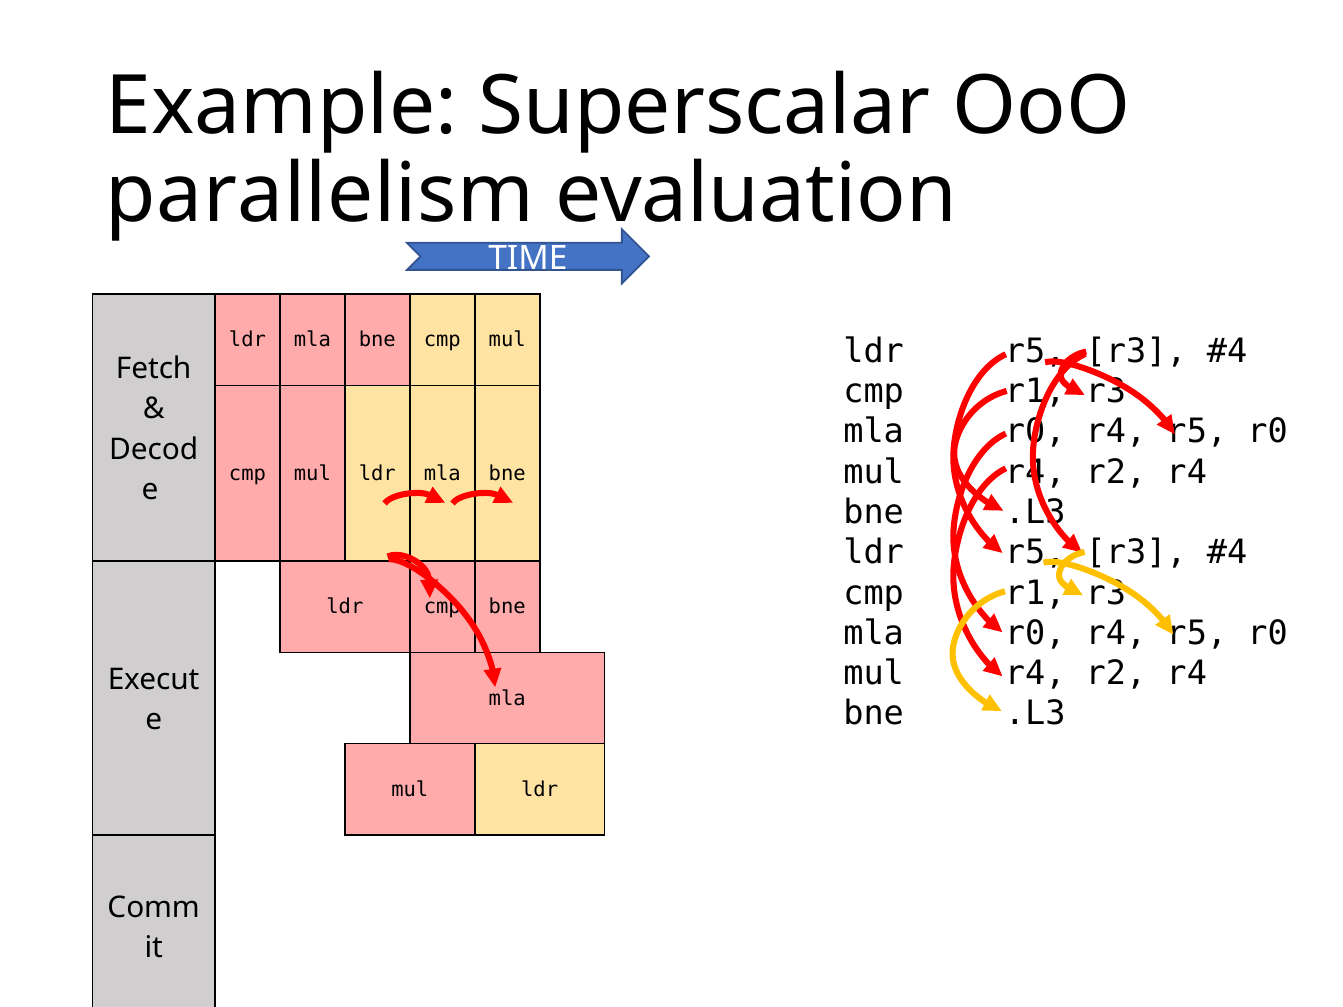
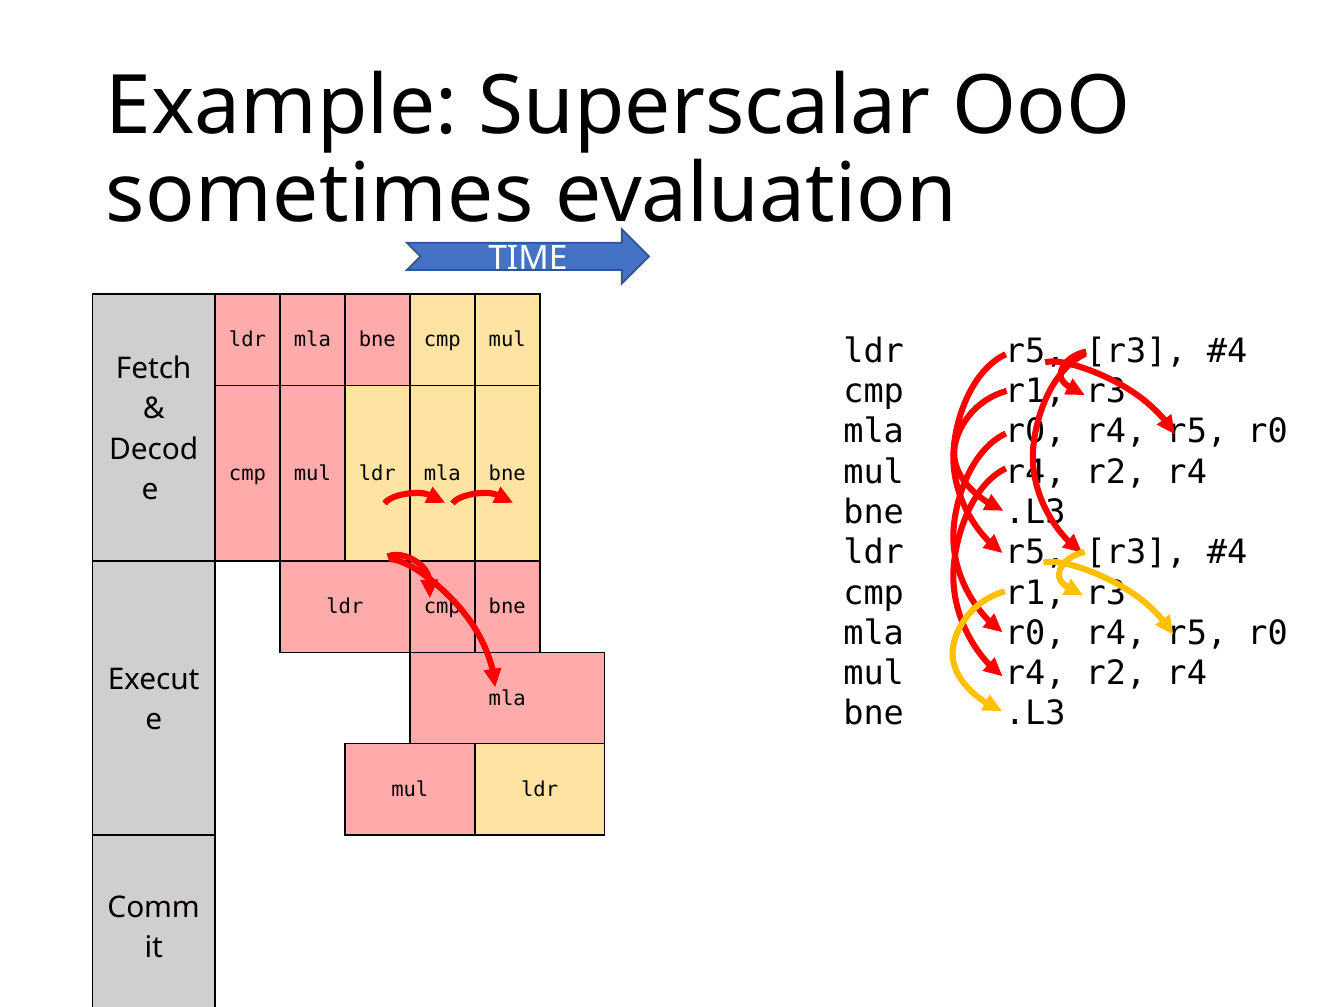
parallelism: parallelism -> sometimes
